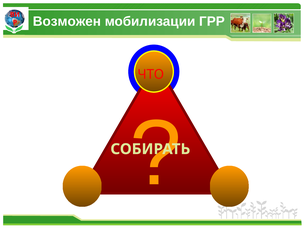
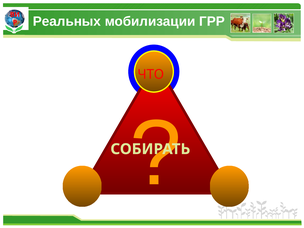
Возможен: Возможен -> Реальных
